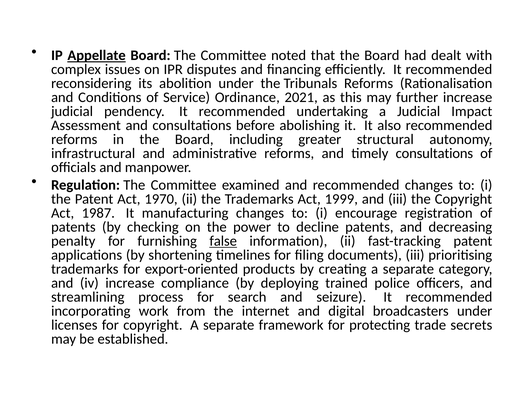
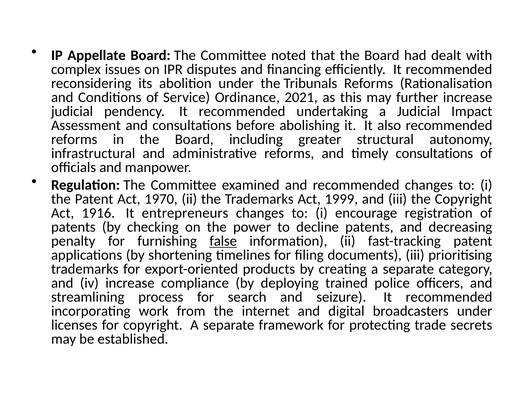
Appellate underline: present -> none
1987: 1987 -> 1916
manufacturing: manufacturing -> entrepreneurs
